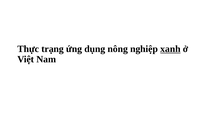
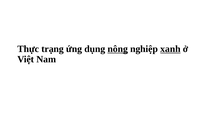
nông underline: none -> present
